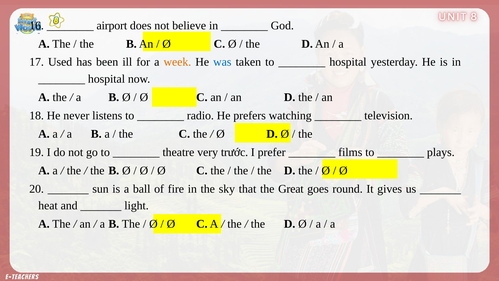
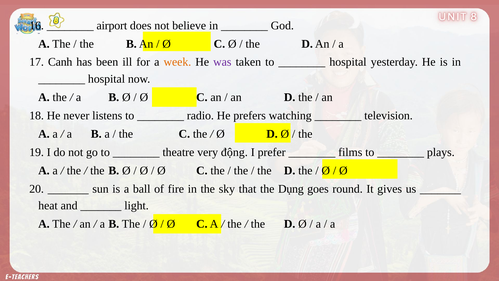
Used: Used -> Canh
was colour: blue -> purple
trước: trước -> động
Great: Great -> Dụng
